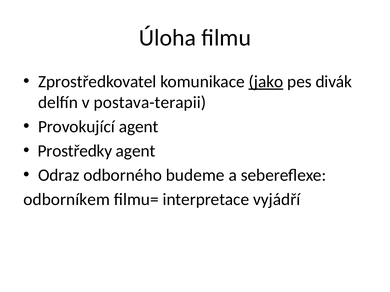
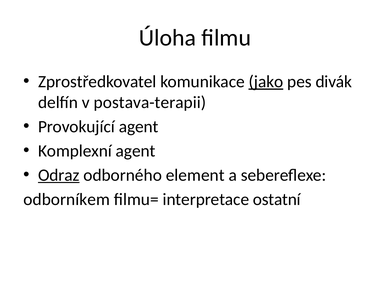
Prostředky: Prostředky -> Komplexní
Odraz underline: none -> present
budeme: budeme -> element
vyjádří: vyjádří -> ostatní
